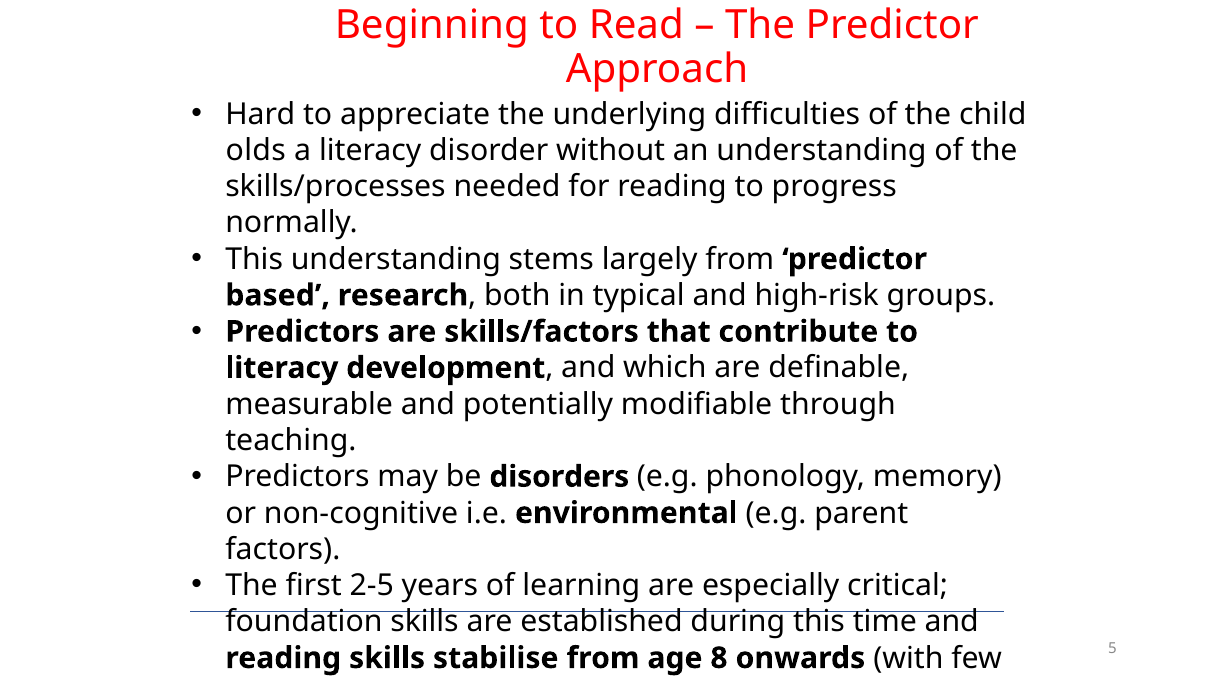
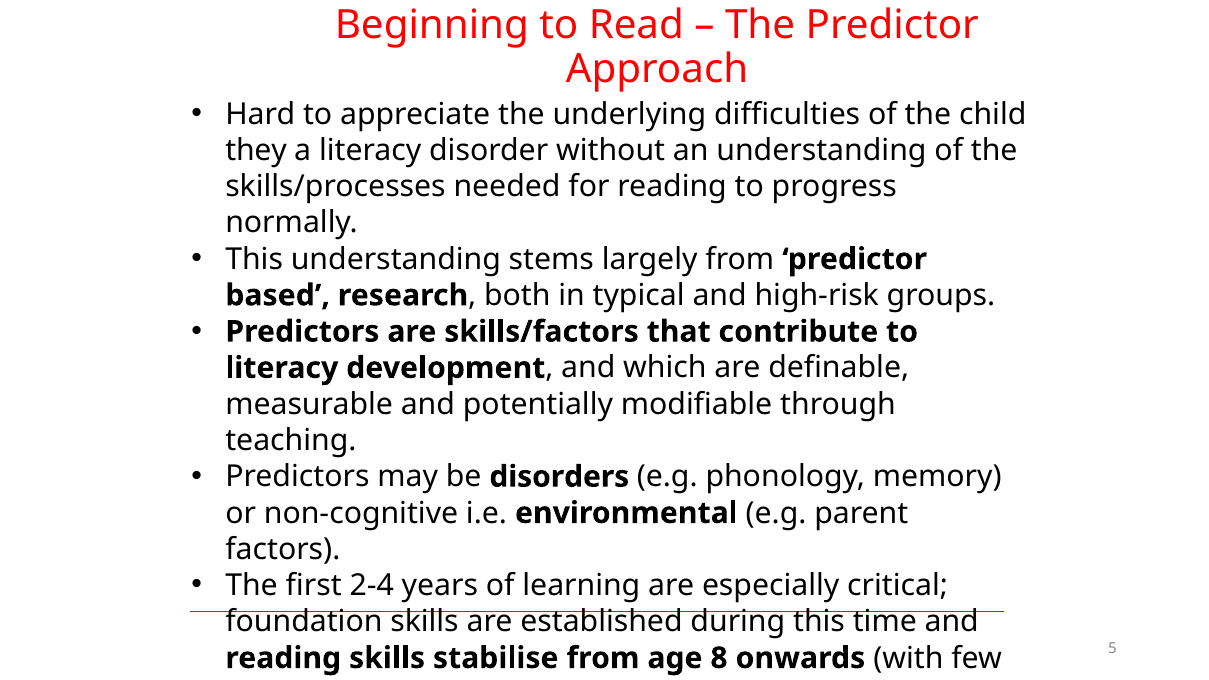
olds: olds -> they
2-5: 2-5 -> 2-4
